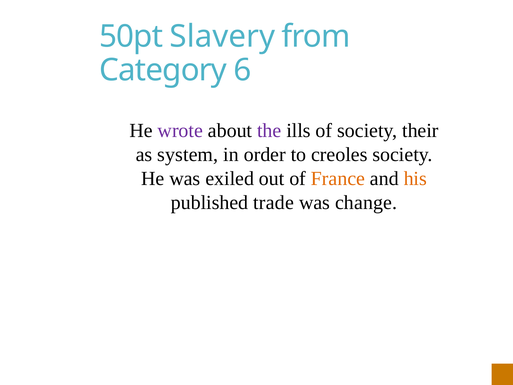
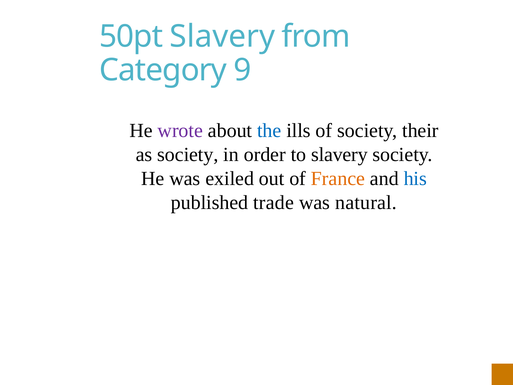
6: 6 -> 9
the colour: purple -> blue
as system: system -> society
to creoles: creoles -> slavery
his colour: orange -> blue
change: change -> natural
